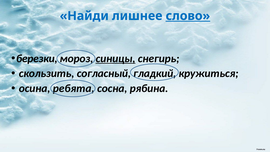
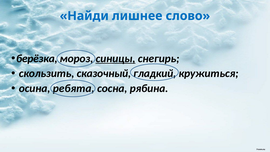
слово underline: present -> none
березки: березки -> берёзка
согласный: согласный -> сказочный
